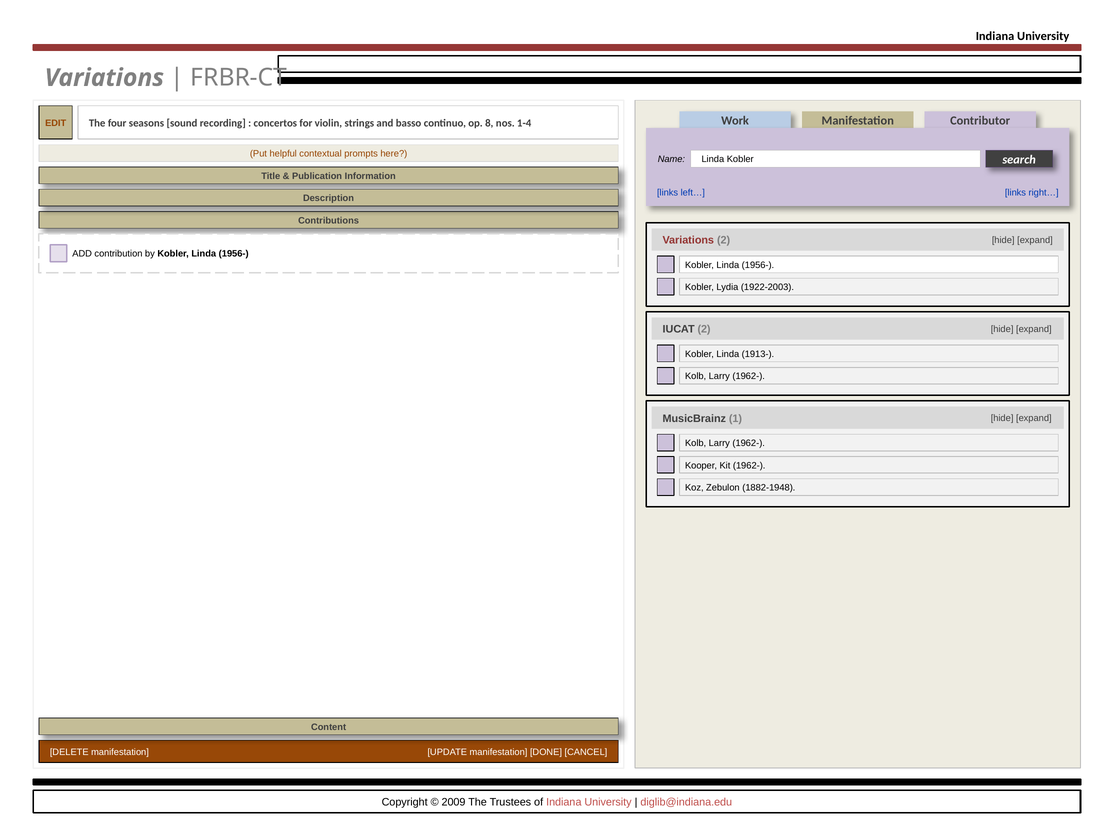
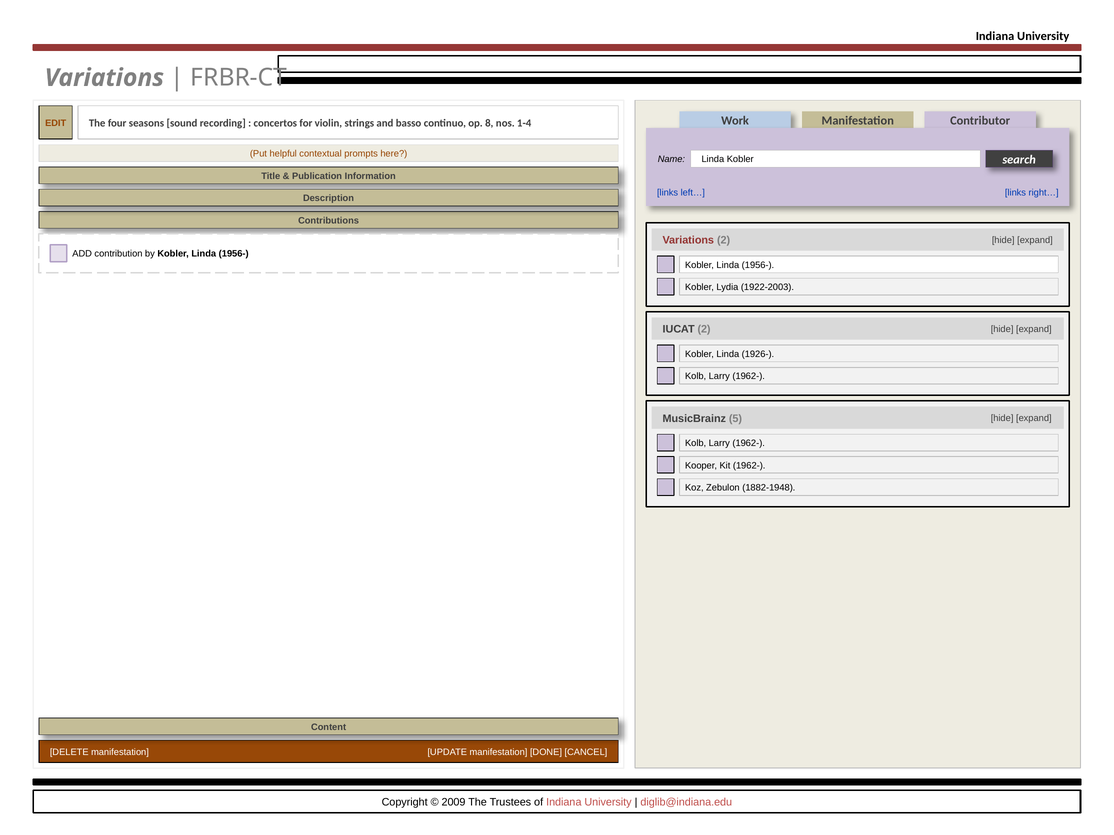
1913-: 1913- -> 1926-
1: 1 -> 5
